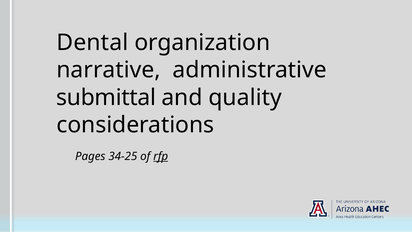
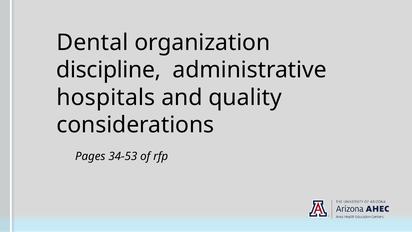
narrative: narrative -> discipline
submittal: submittal -> hospitals
34-25: 34-25 -> 34-53
rfp underline: present -> none
